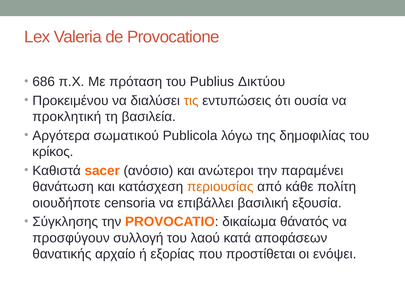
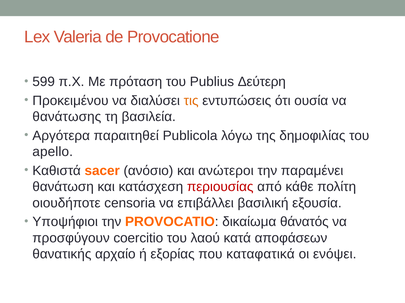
686: 686 -> 599
Δικτύου: Δικτύου -> Δεύτερη
προκλητική: προκλητική -> θανάτωσης
σωματικού: σωματικού -> παραιτηθεί
κρίκος: κρίκος -> apello
περιουσίας colour: orange -> red
Σύγκλησης: Σύγκλησης -> Υποψήφιοι
συλλογή: συλλογή -> coercitio
προστίθεται: προστίθεται -> καταφατικά
